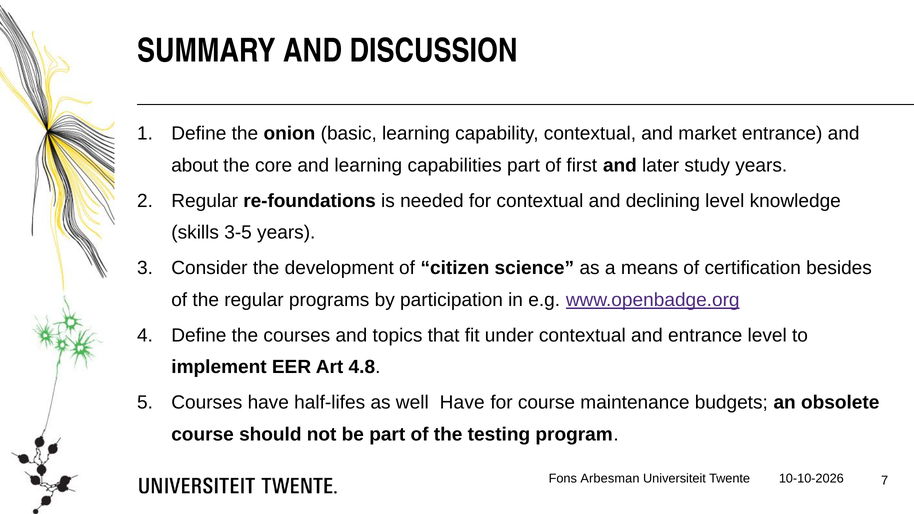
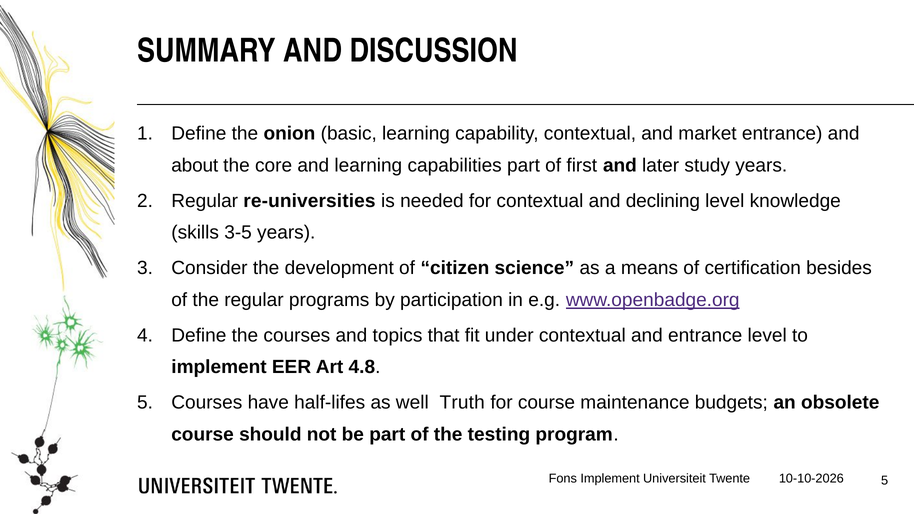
re-foundations: re-foundations -> re-universities
Have at (462, 403): Have -> Truth
Fons Arbesman: Arbesman -> Implement
Twente 7: 7 -> 5
